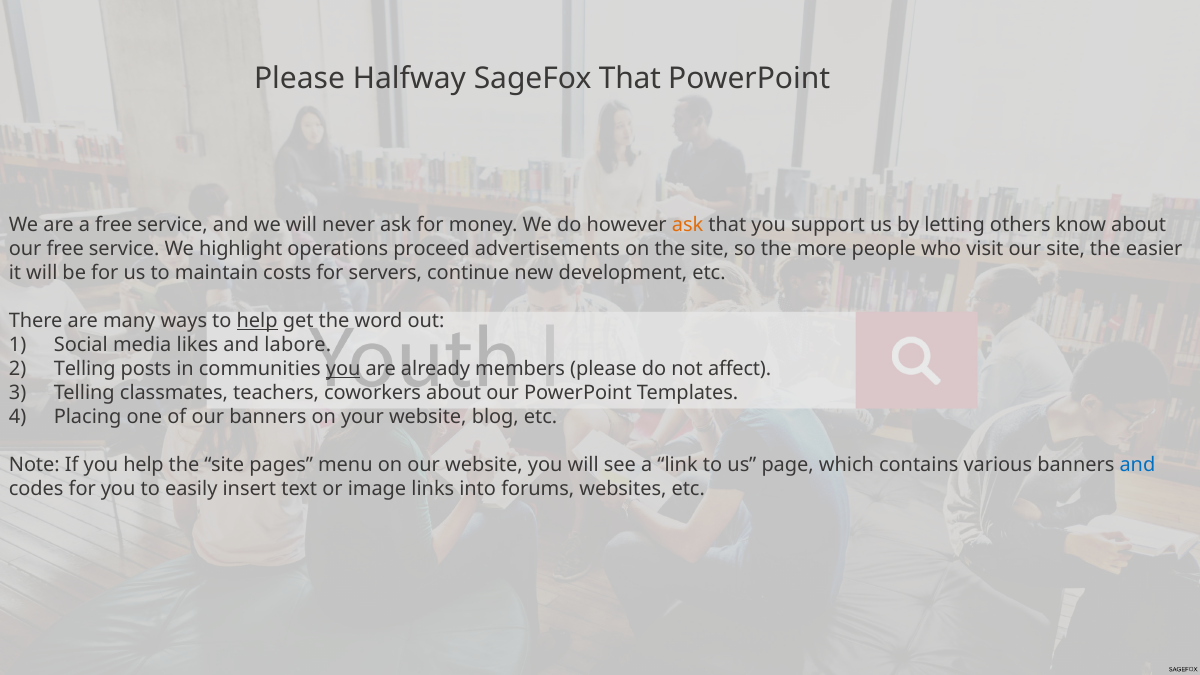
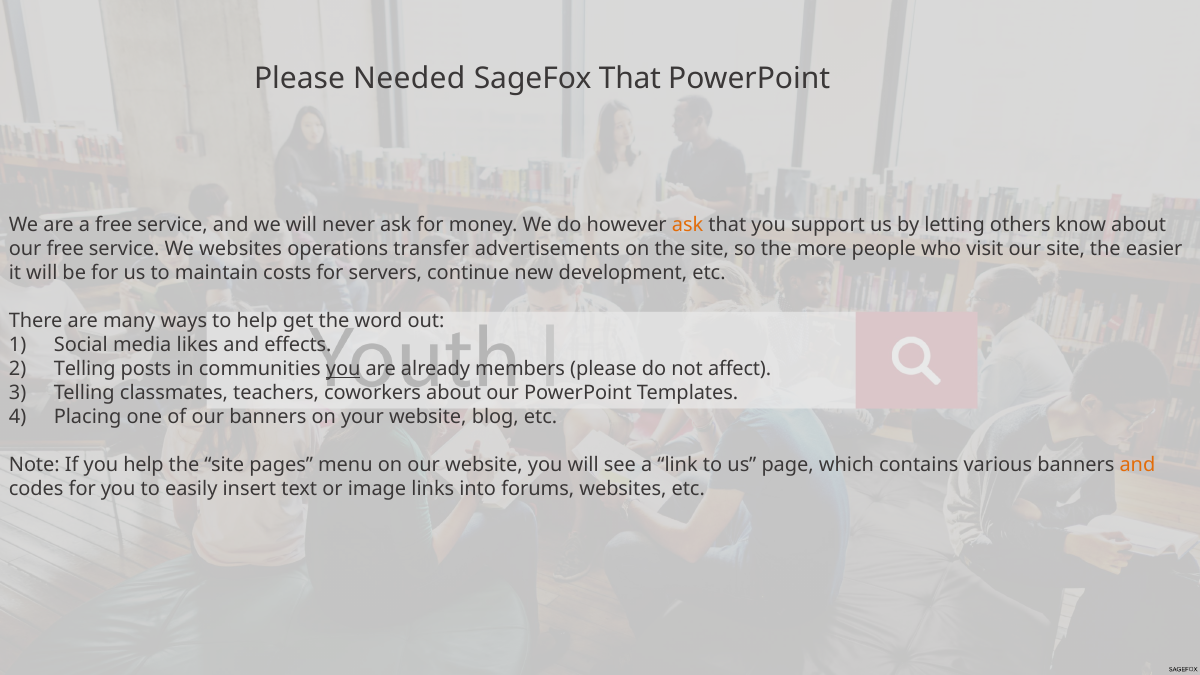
Halfway: Halfway -> Needed
We highlight: highlight -> websites
proceed: proceed -> transfer
help at (257, 321) underline: present -> none
labore: labore -> effects
and at (1137, 465) colour: blue -> orange
